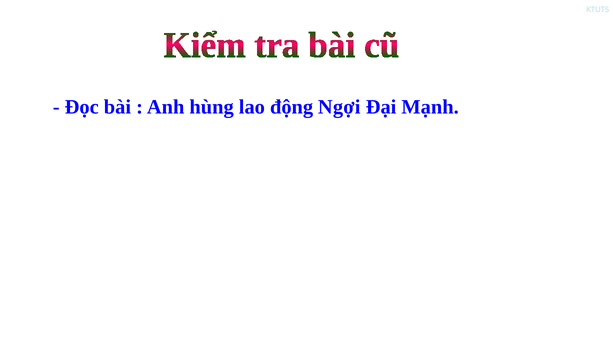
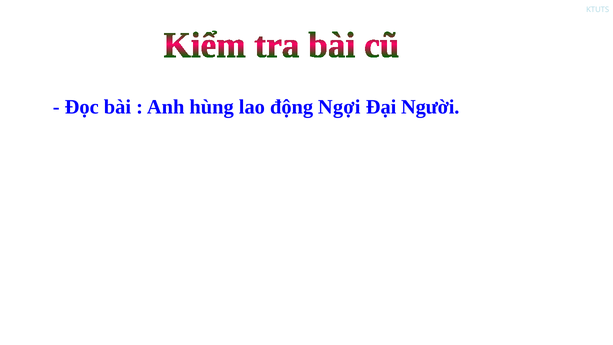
Mạnh: Mạnh -> Người
